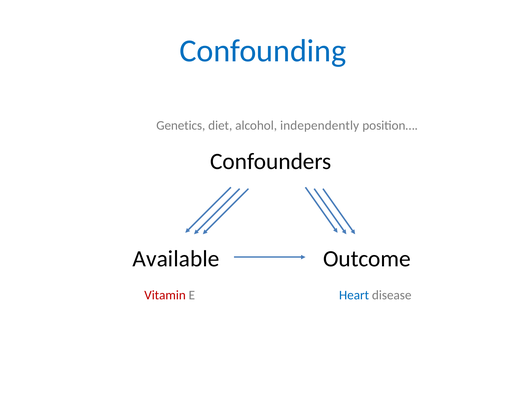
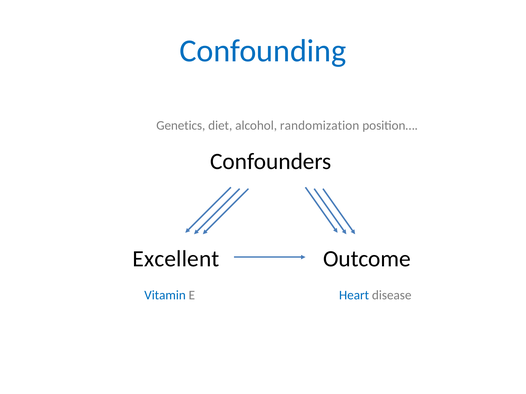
independently: independently -> randomization
Available: Available -> Excellent
Vitamin colour: red -> blue
